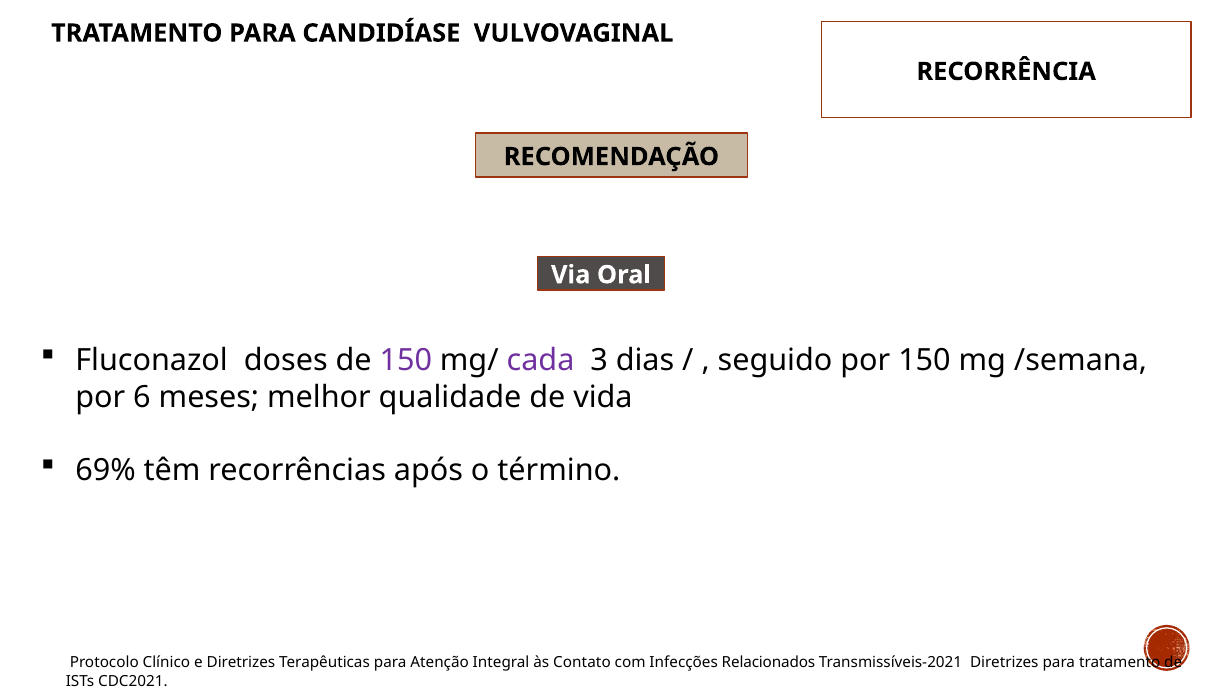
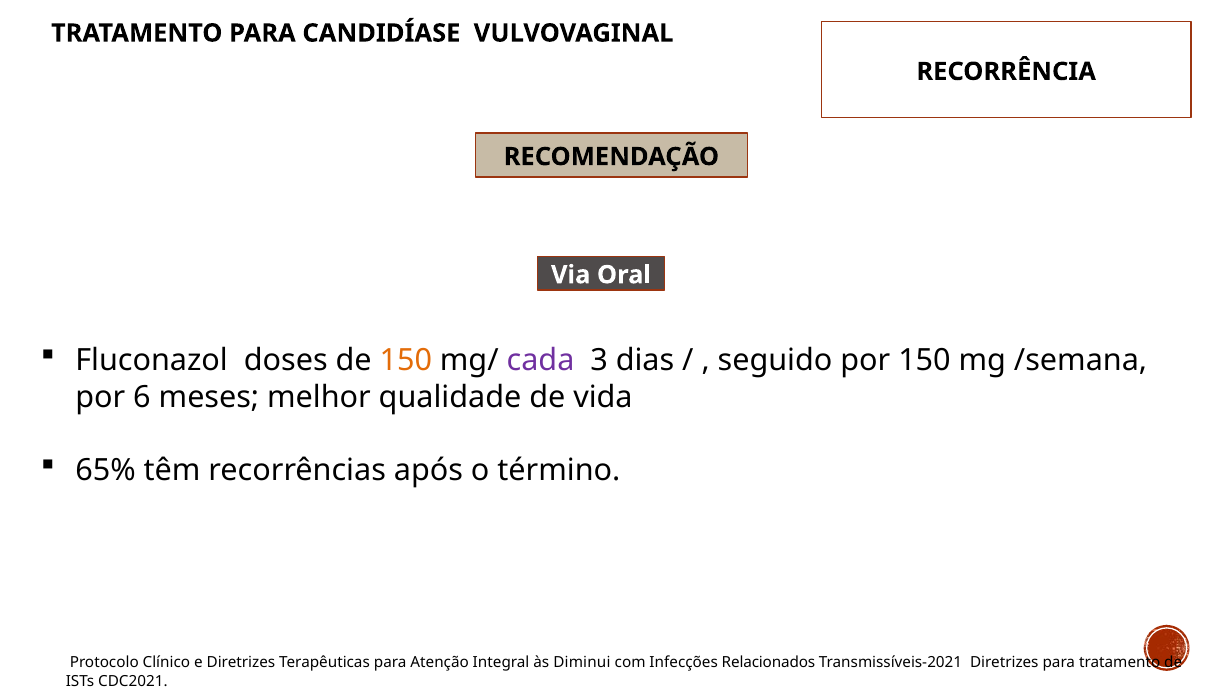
150 at (406, 361) colour: purple -> orange
69%: 69% -> 65%
Contato: Contato -> Diminui
